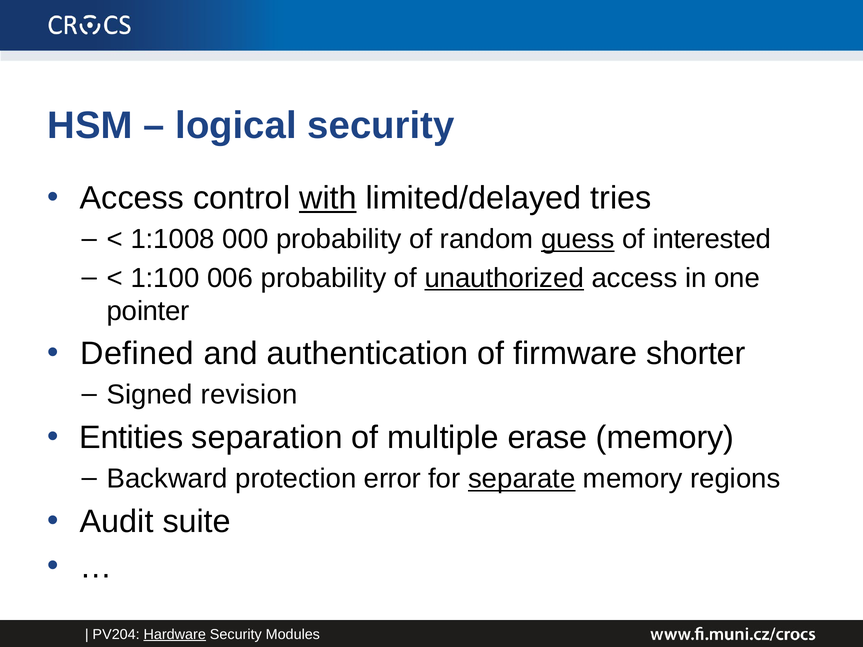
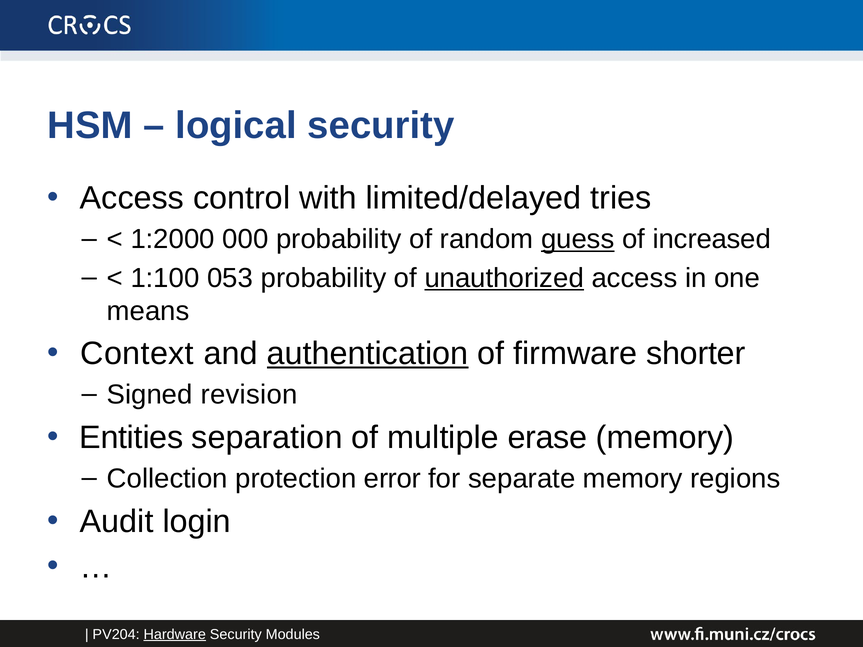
with underline: present -> none
1:1008: 1:1008 -> 1:2000
interested: interested -> increased
006: 006 -> 053
pointer: pointer -> means
Defined: Defined -> Context
authentication underline: none -> present
Backward: Backward -> Collection
separate underline: present -> none
suite: suite -> login
